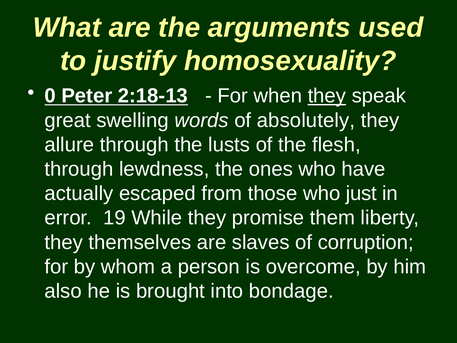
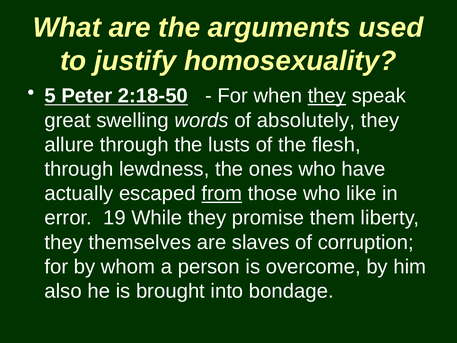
0: 0 -> 5
2:18-13: 2:18-13 -> 2:18-50
from underline: none -> present
just: just -> like
